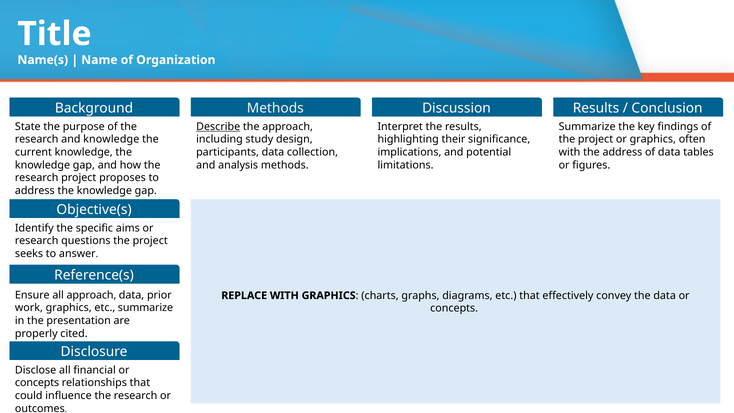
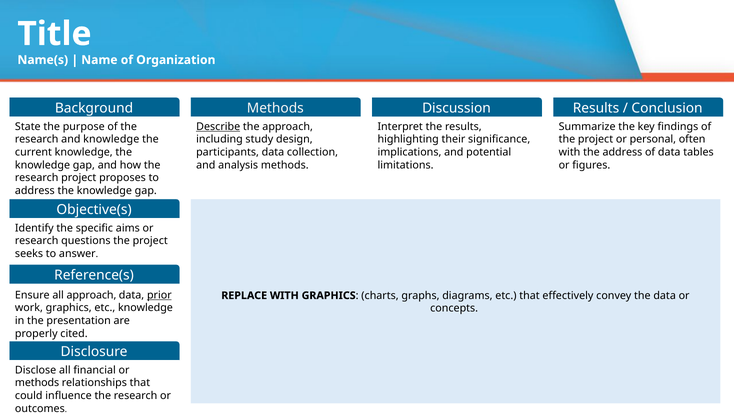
or graphics: graphics -> personal
prior underline: none -> present
etc summarize: summarize -> knowledge
concepts at (37, 383): concepts -> methods
